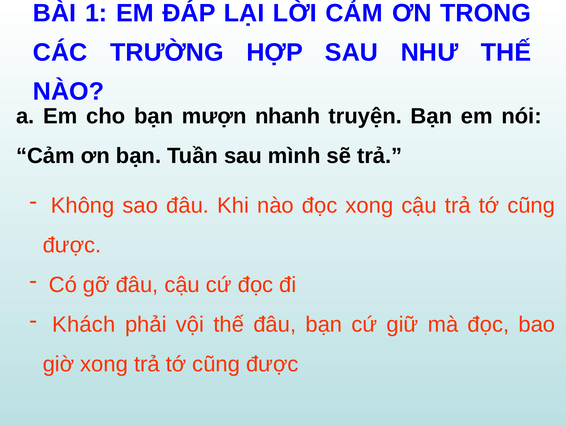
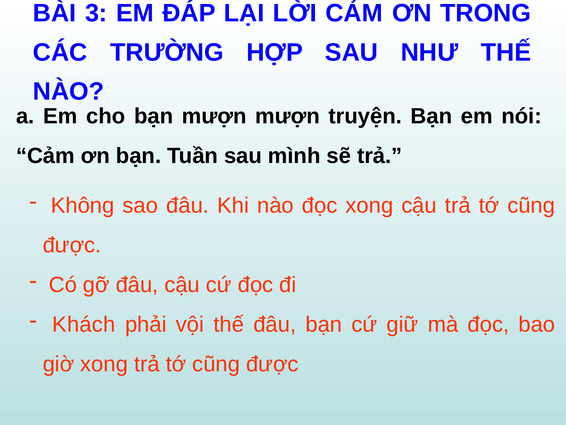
1: 1 -> 3
mượn nhanh: nhanh -> mượn
